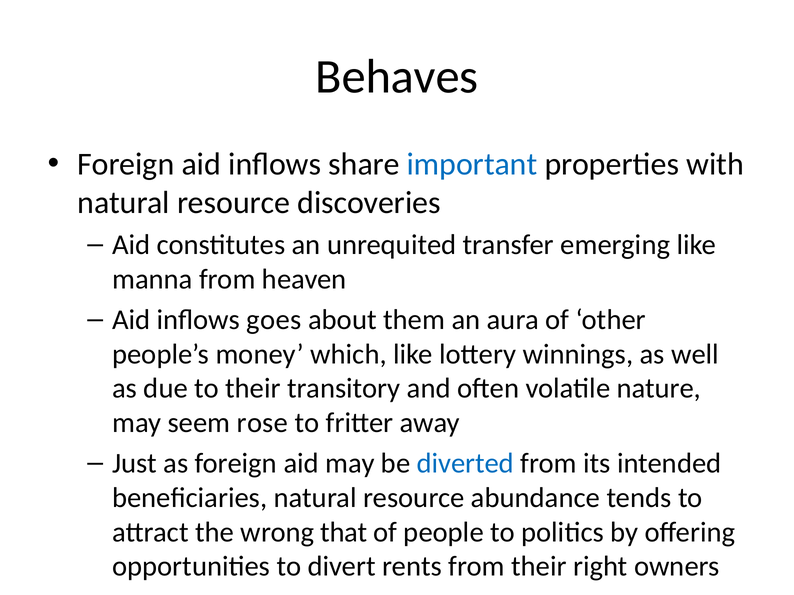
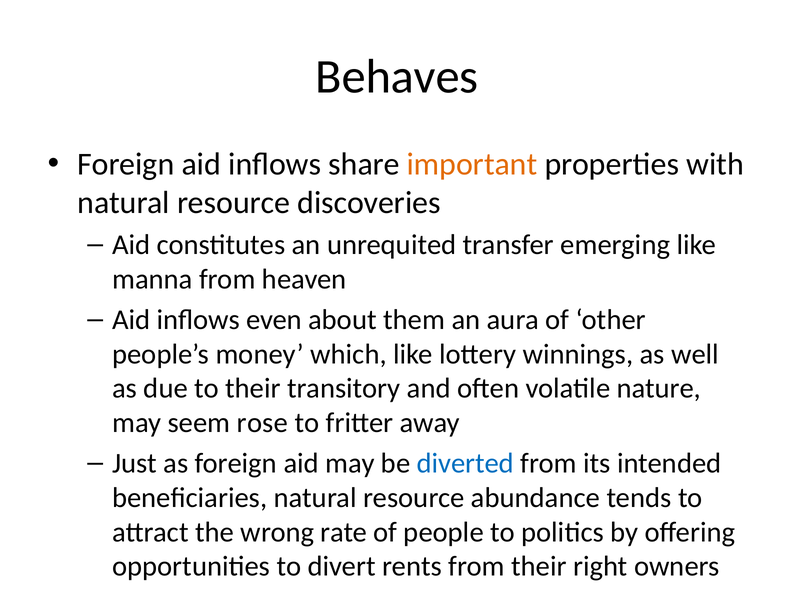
important colour: blue -> orange
goes: goes -> even
that: that -> rate
